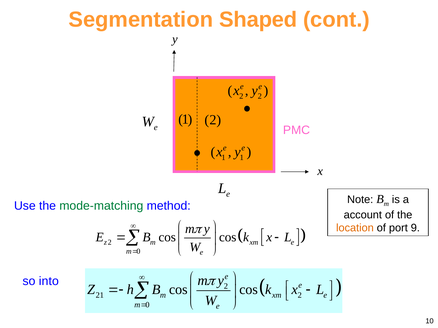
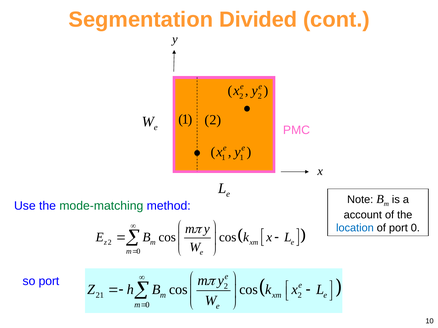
Shaped: Shaped -> Divided
location colour: orange -> blue
port 9: 9 -> 0
so into: into -> port
